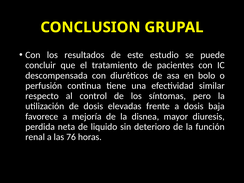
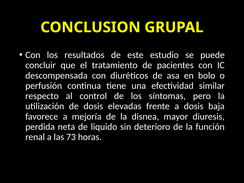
76: 76 -> 73
